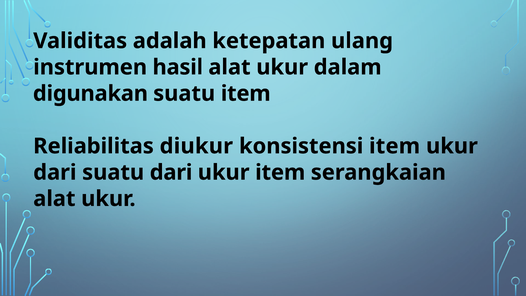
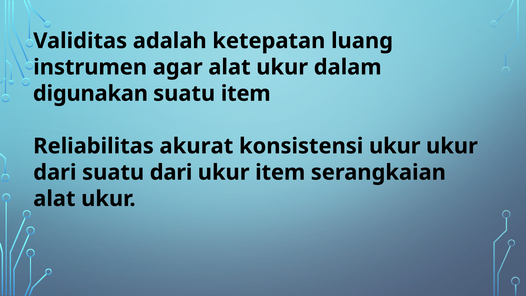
ulang: ulang -> luang
hasil: hasil -> agar
diukur: diukur -> akurat
konsistensi item: item -> ukur
